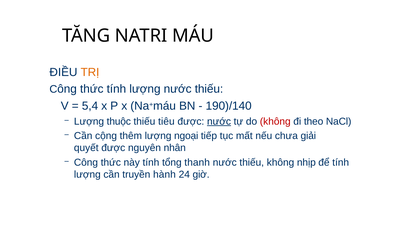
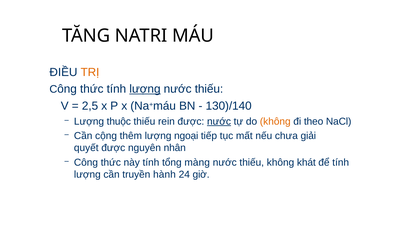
lượng at (145, 89) underline: none -> present
5,4: 5,4 -> 2,5
190)/140: 190)/140 -> 130)/140
tiêu: tiêu -> rein
không at (275, 121) colour: red -> orange
thanh: thanh -> màng
nhịp: nhịp -> khát
